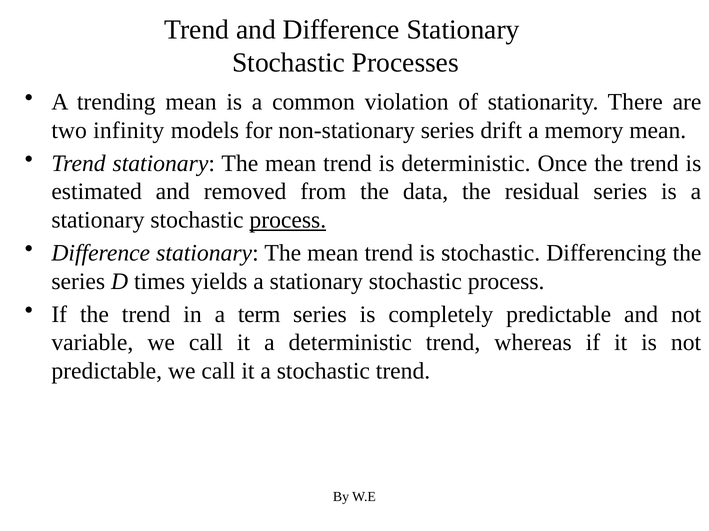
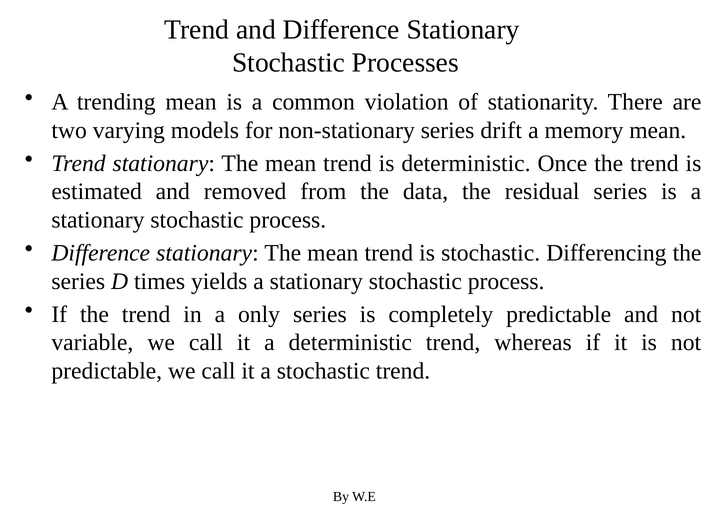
infinity: infinity -> varying
process at (288, 220) underline: present -> none
term: term -> only
